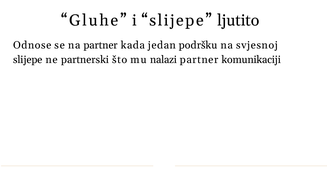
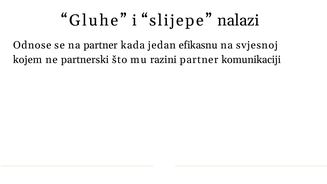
ljutito: ljutito -> nalazi
podršku: podršku -> efikasnu
slijepe at (28, 60): slijepe -> kojem
nalazi: nalazi -> razini
